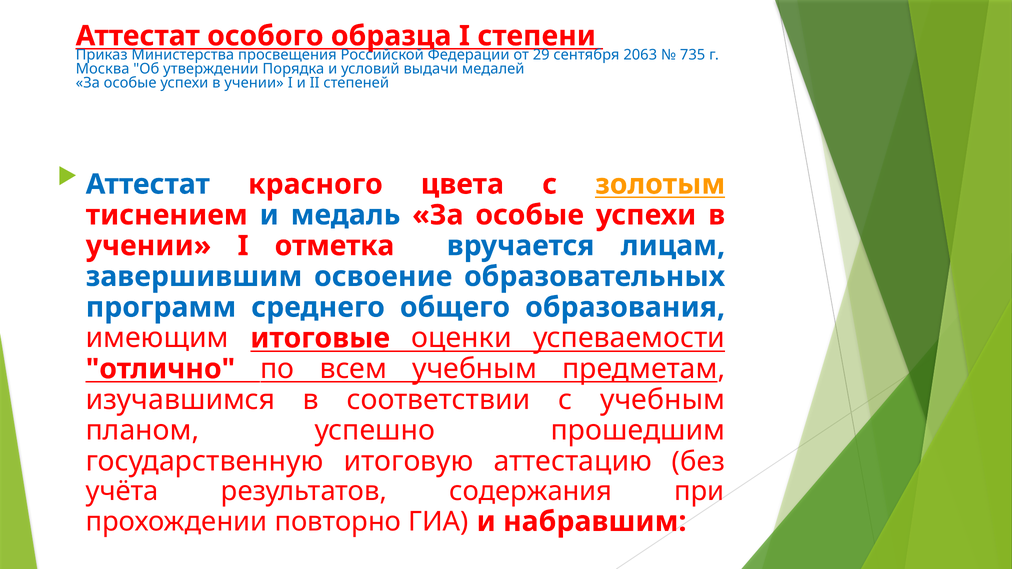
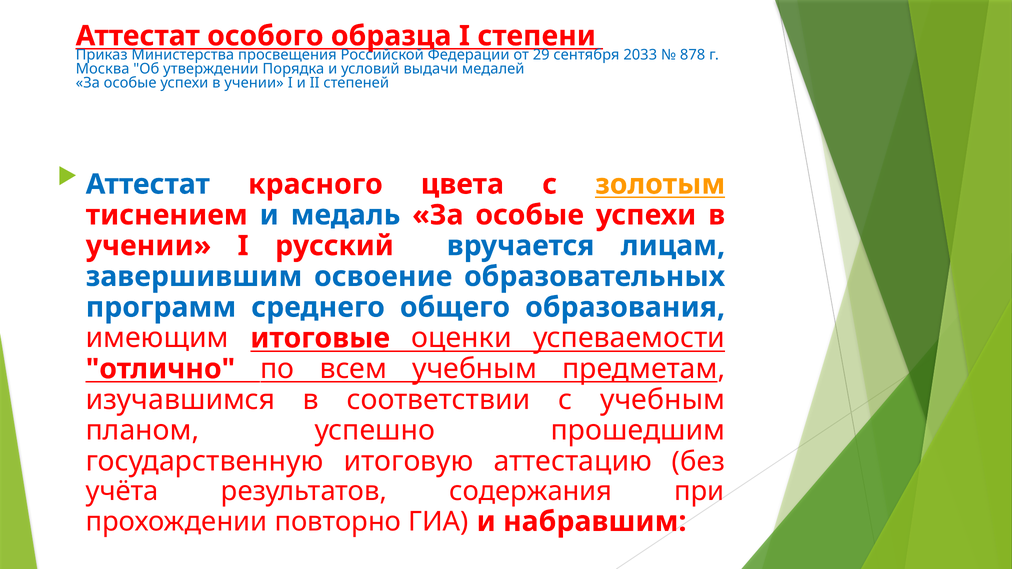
2063: 2063 -> 2033
735: 735 -> 878
отметка: отметка -> русский
